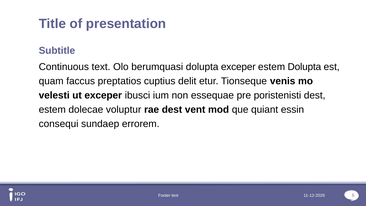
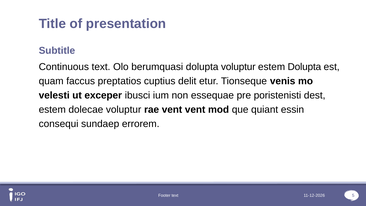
dolupta exceper: exceper -> voluptur
rae dest: dest -> vent
